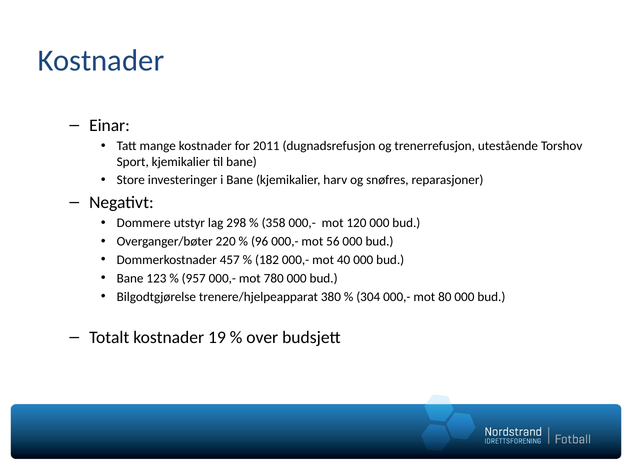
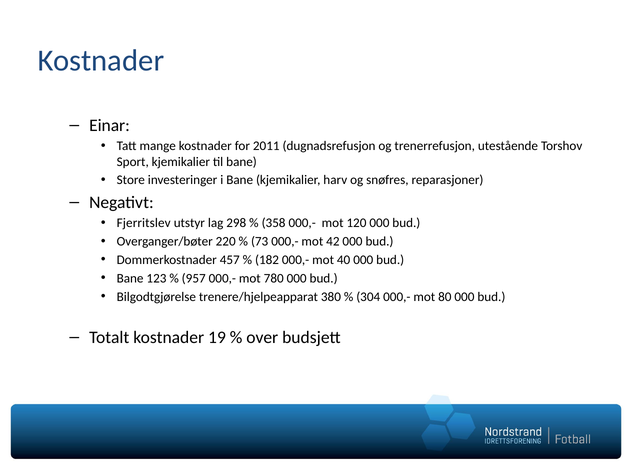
Dommere: Dommere -> Fjerritslev
96: 96 -> 73
56: 56 -> 42
